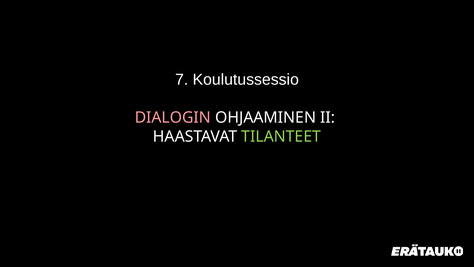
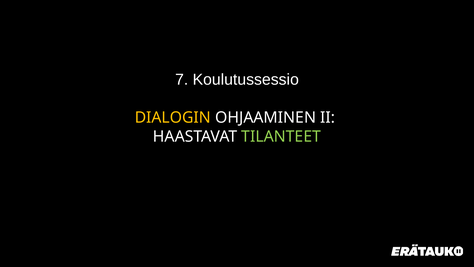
DIALOGIN colour: pink -> yellow
